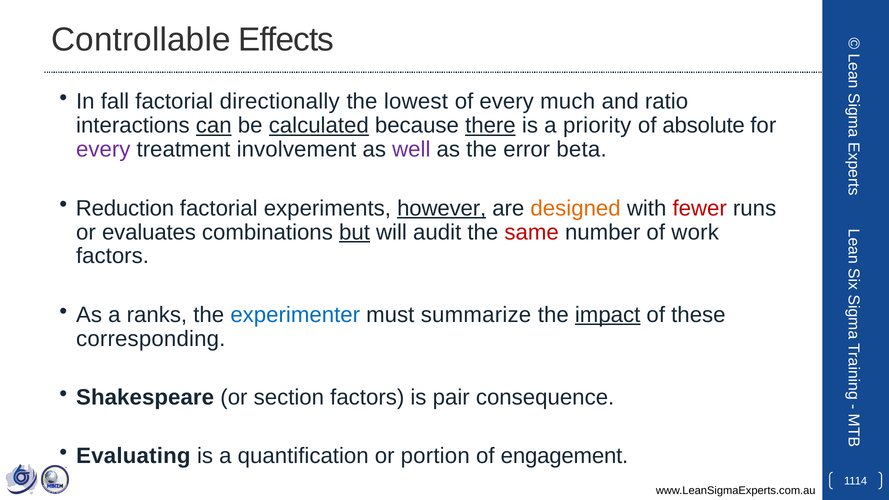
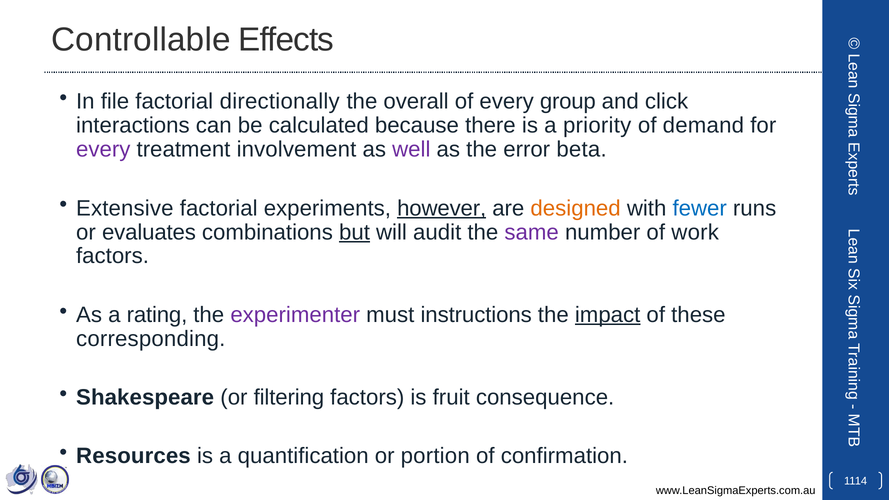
fall: fall -> file
lowest: lowest -> overall
much: much -> group
ratio: ratio -> click
can underline: present -> none
calculated underline: present -> none
there underline: present -> none
absolute: absolute -> demand
Reduction: Reduction -> Extensive
fewer colour: red -> blue
same colour: red -> purple
ranks: ranks -> rating
experimenter colour: blue -> purple
summarize: summarize -> instructions
section: section -> filtering
pair: pair -> fruit
Evaluating: Evaluating -> Resources
engagement: engagement -> confirmation
